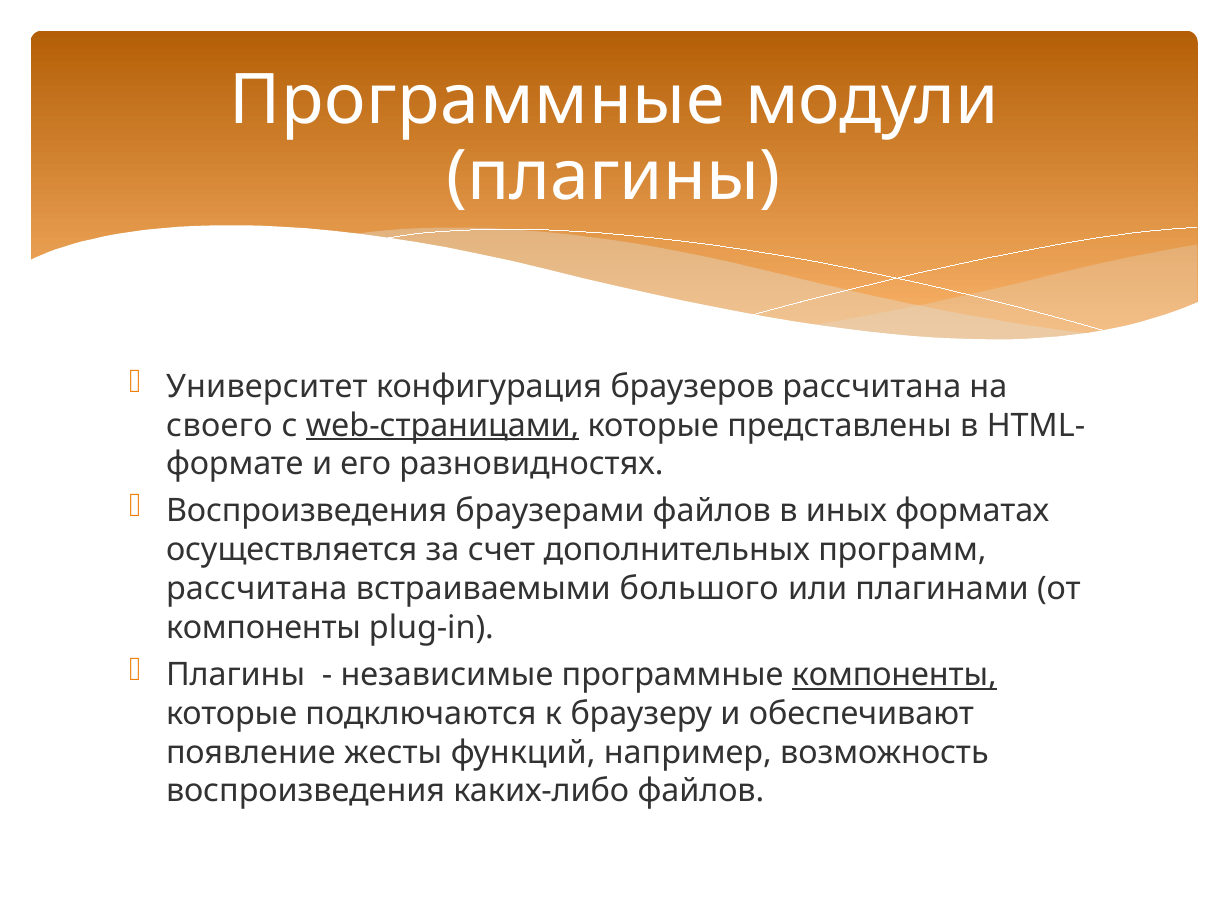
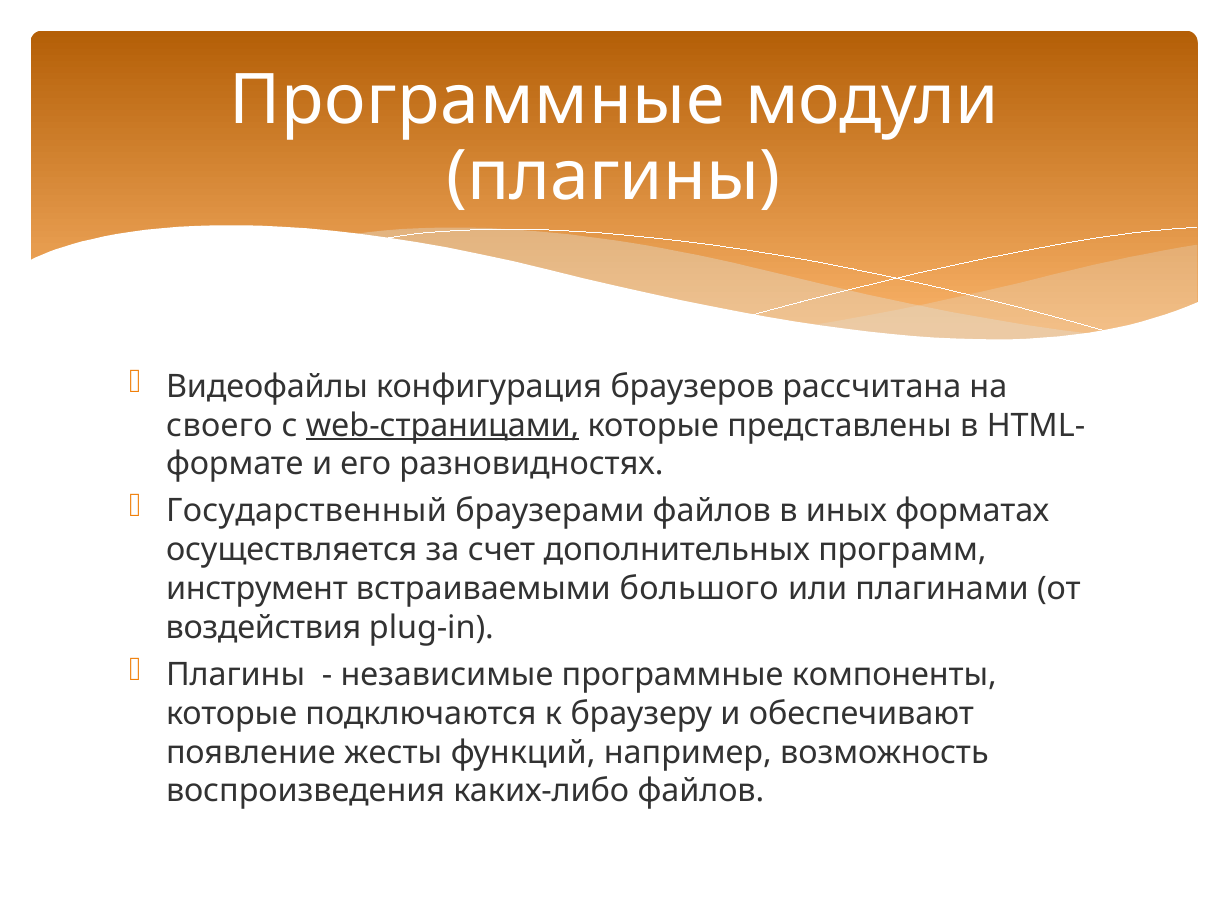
Университет: Университет -> Видеофайлы
Воспроизведения at (307, 511): Воспроизведения -> Государственный
рассчитана at (257, 589): рассчитана -> инструмент
компоненты at (263, 628): компоненты -> воздействия
компоненты at (894, 675) underline: present -> none
